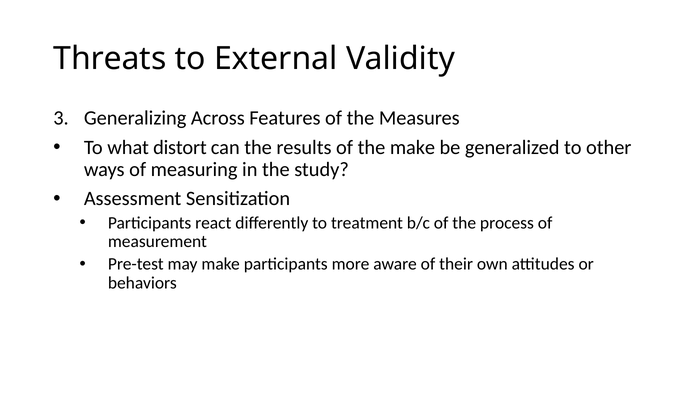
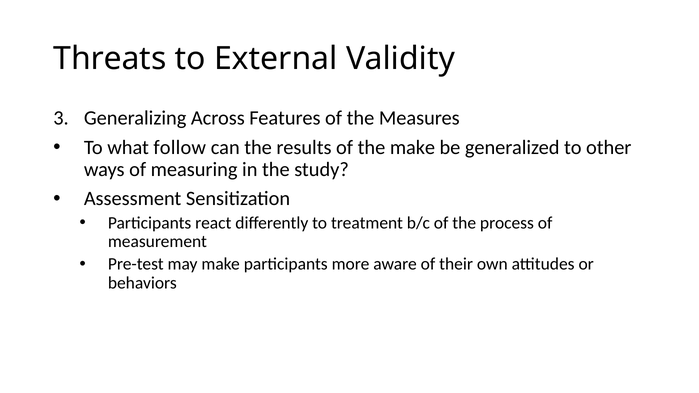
distort: distort -> follow
